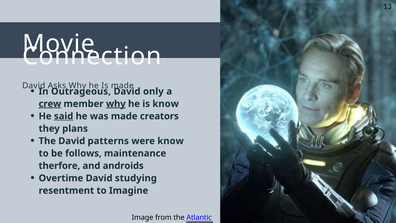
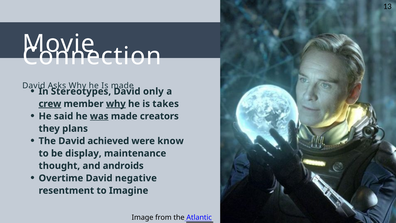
Outrageous: Outrageous -> Stereotypes
is know: know -> takes
said underline: present -> none
was underline: none -> present
patterns: patterns -> achieved
follows: follows -> display
therfore: therfore -> thought
studying: studying -> negative
